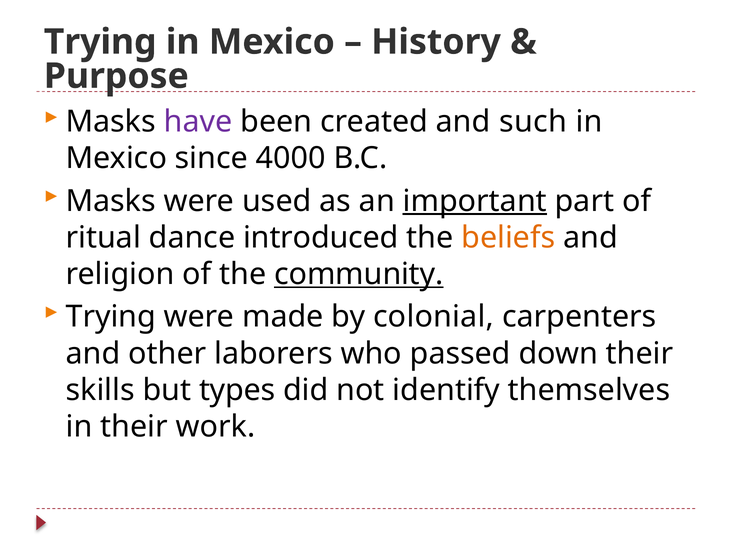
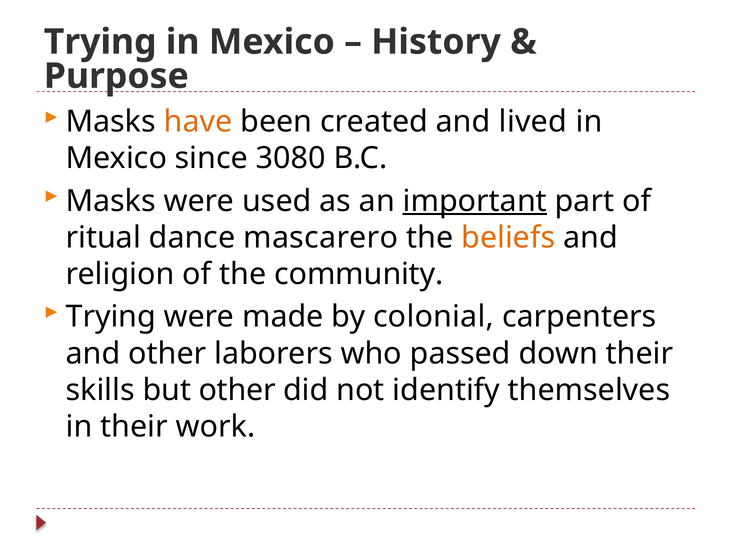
have colour: purple -> orange
such: such -> lived
4000: 4000 -> 3080
introduced: introduced -> mascarero
community underline: present -> none
but types: types -> other
